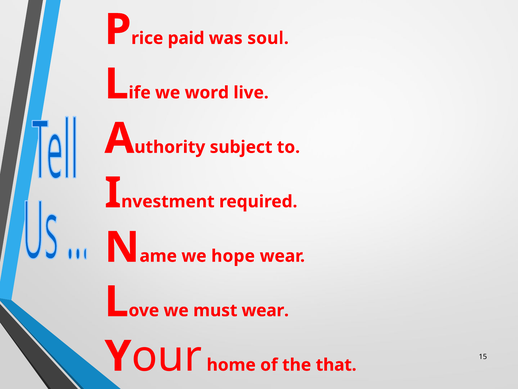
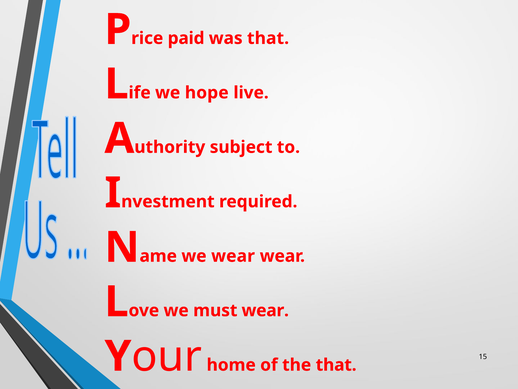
was soul: soul -> that
word: word -> hope
we hope: hope -> wear
